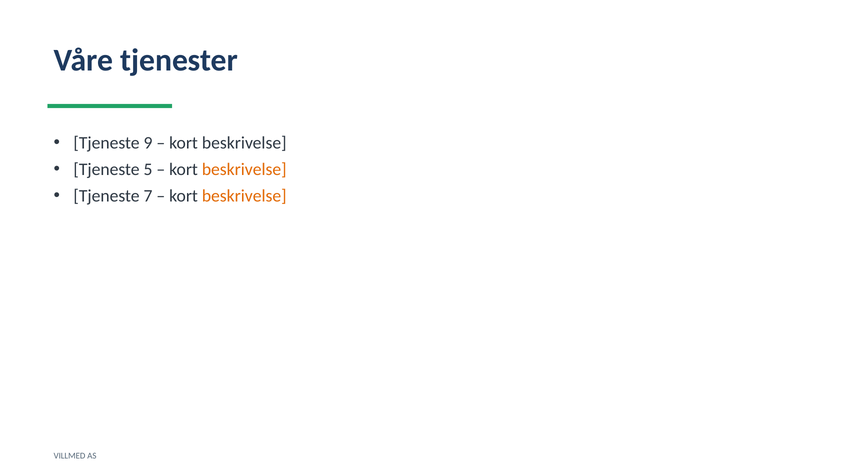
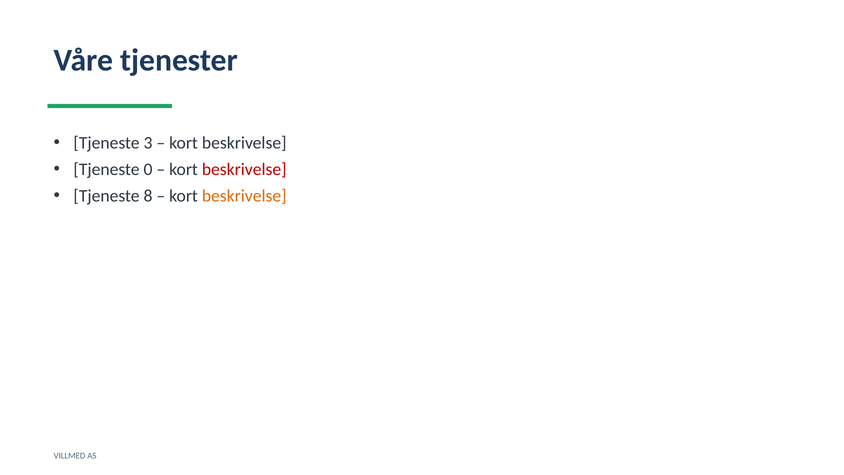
9: 9 -> 3
5: 5 -> 0
beskrivelse at (244, 169) colour: orange -> red
7: 7 -> 8
